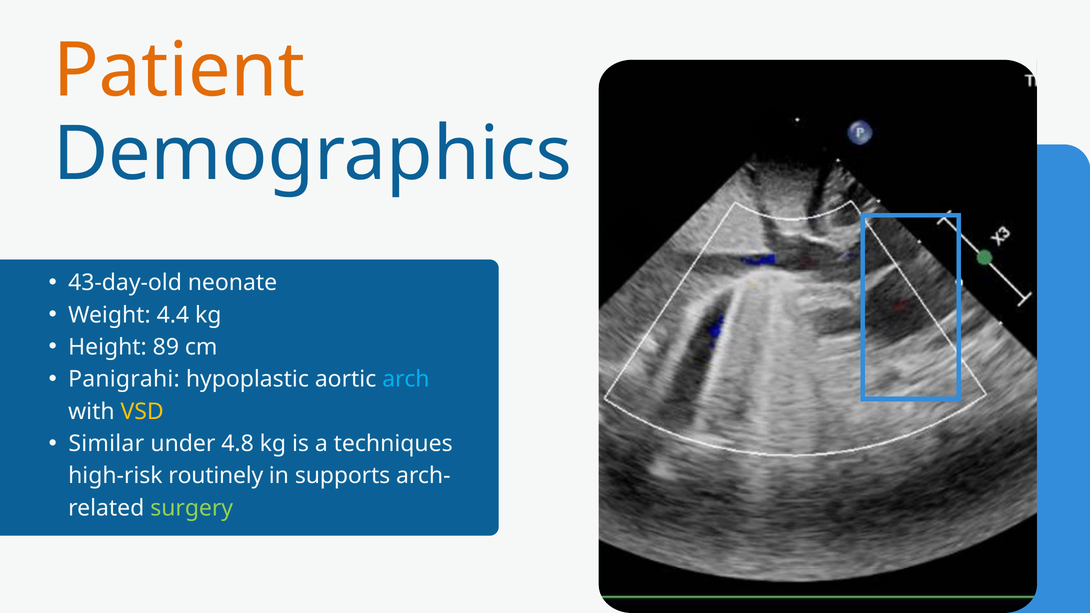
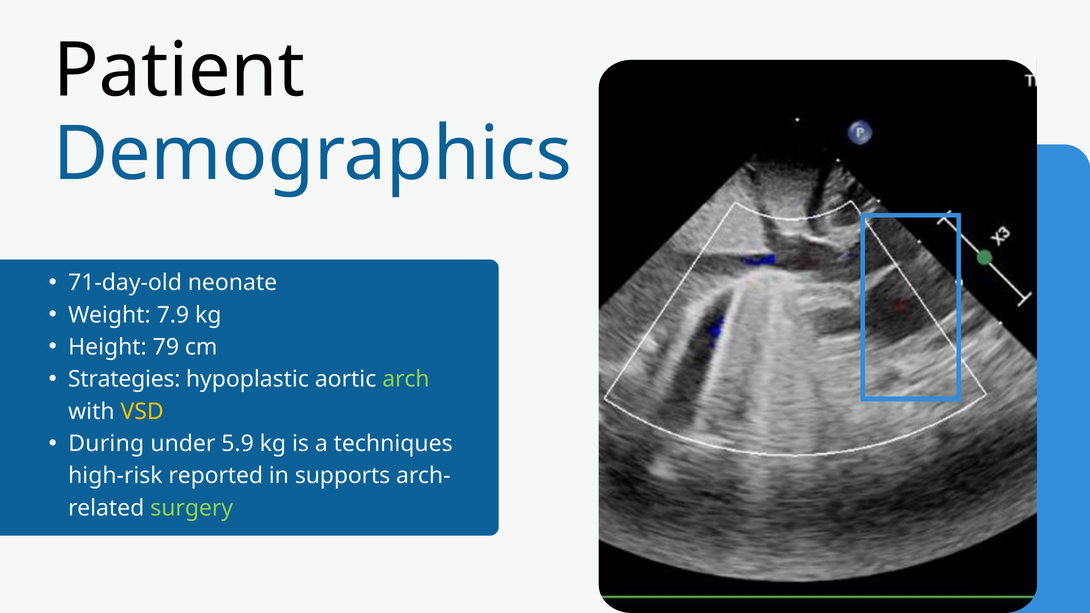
Patient colour: orange -> black
43-day-old: 43-day-old -> 71-day-old
4.4: 4.4 -> 7.9
89: 89 -> 79
Panigrahi: Panigrahi -> Strategies
arch colour: light blue -> light green
Similar: Similar -> During
4.8: 4.8 -> 5.9
routinely: routinely -> reported
